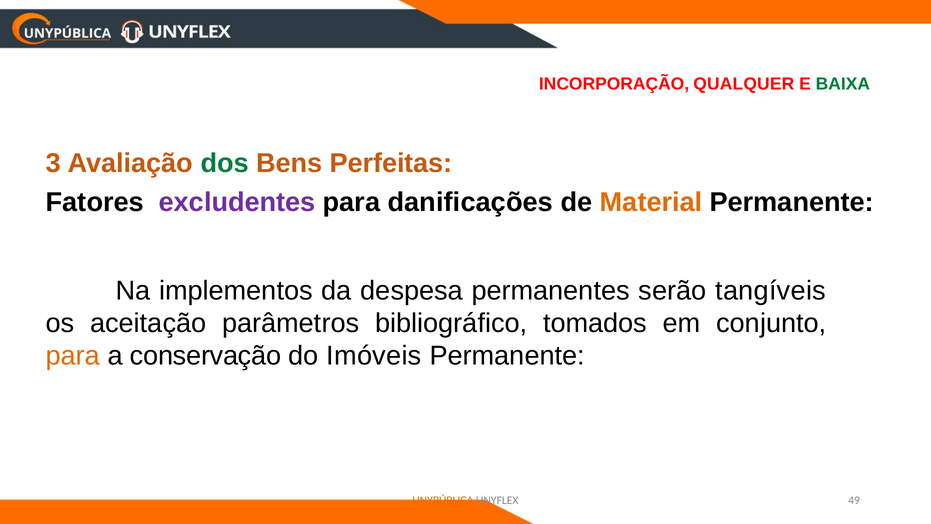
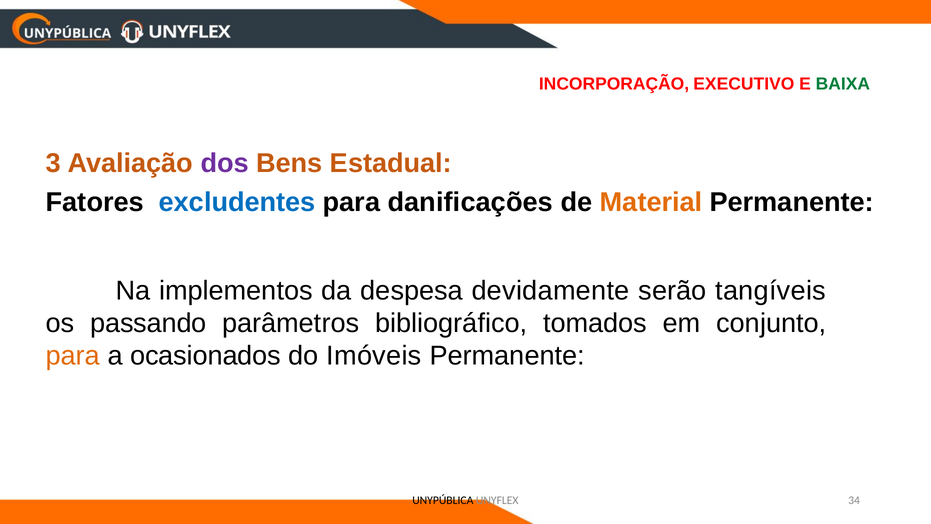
QUALQUER: QUALQUER -> EXECUTIVO
dos colour: green -> purple
Perfeitas: Perfeitas -> Estadual
excludentes colour: purple -> blue
permanentes: permanentes -> devidamente
aceitação: aceitação -> passando
conservação: conservação -> ocasionados
UNYPÚBLICA colour: orange -> black
49: 49 -> 34
